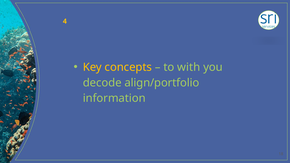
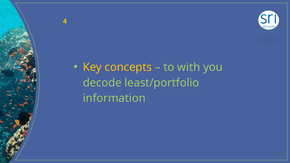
align/portfolio: align/portfolio -> least/portfolio
